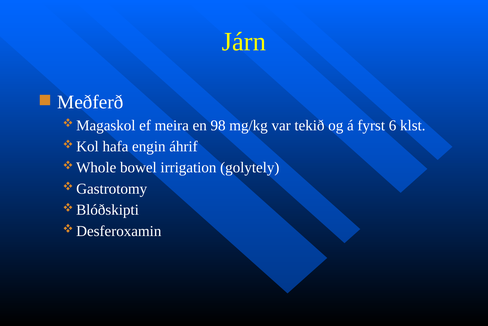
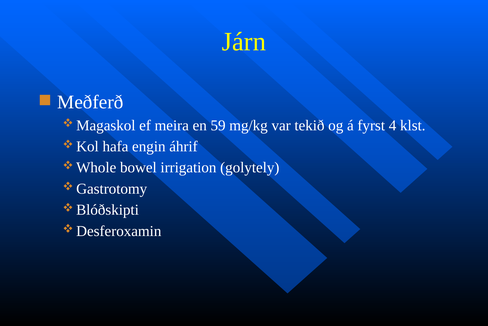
98: 98 -> 59
6: 6 -> 4
